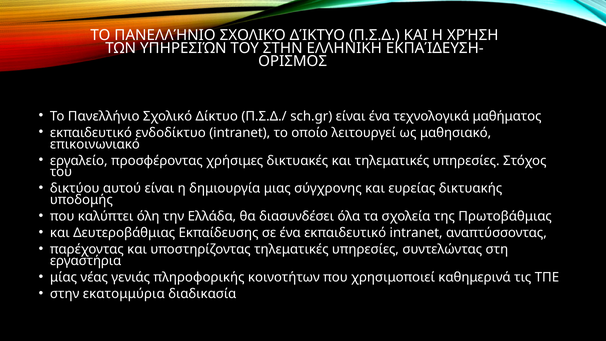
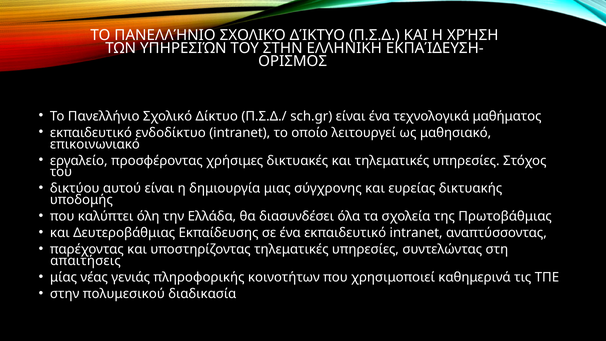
εργαστήρια: εργαστήρια -> απαιτήσεις
εκατομμύρια: εκατομμύρια -> πολυμεσικού
